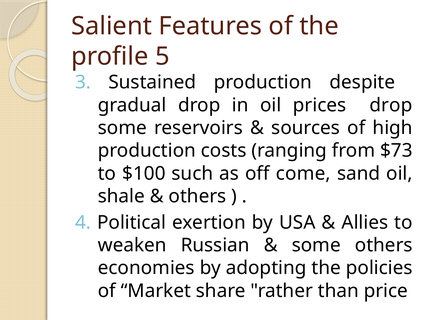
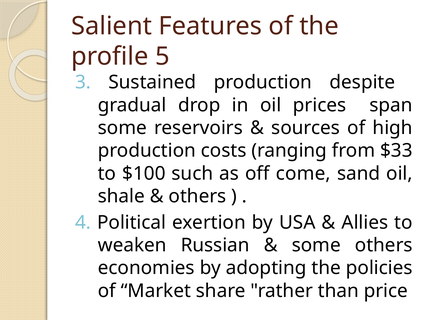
prices drop: drop -> span
$73: $73 -> $33
